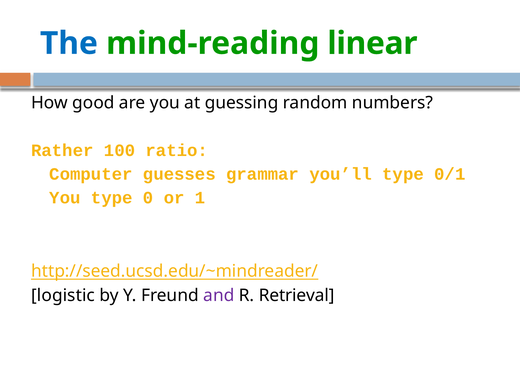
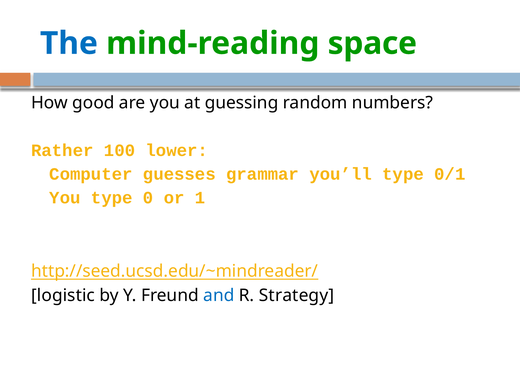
linear: linear -> space
ratio: ratio -> lower
and colour: purple -> blue
Retrieval: Retrieval -> Strategy
